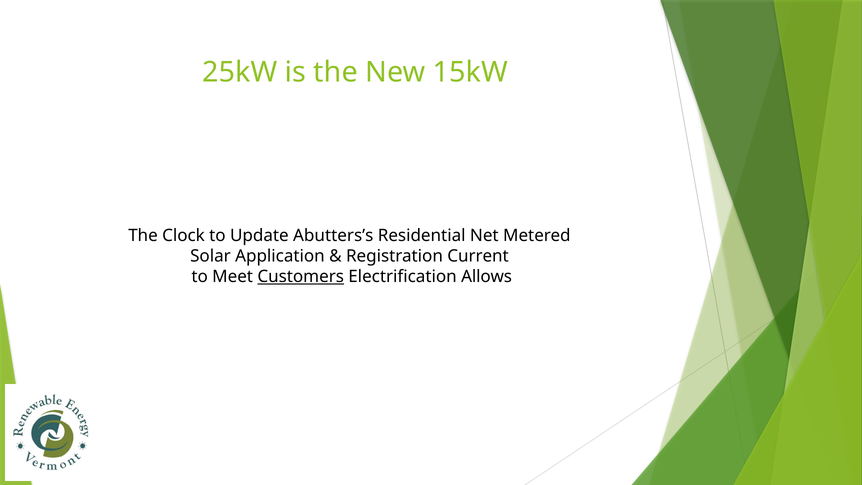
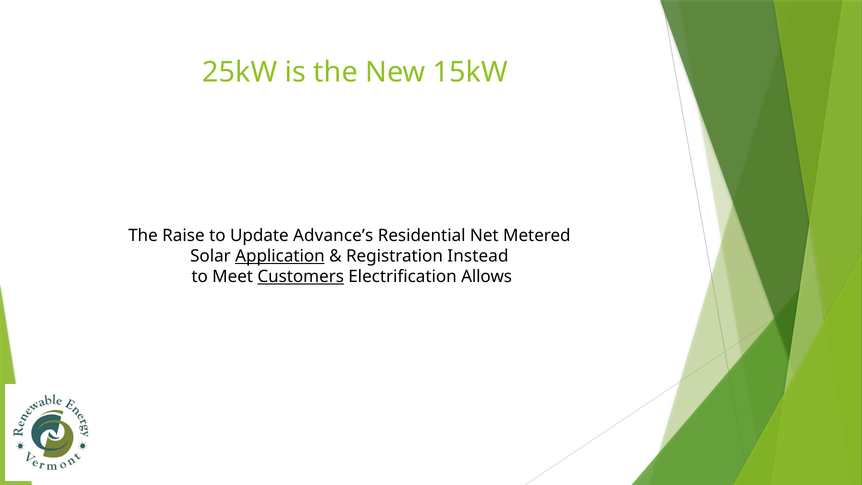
Clock: Clock -> Raise
Abutters’s: Abutters’s -> Advance’s
Application underline: none -> present
Current: Current -> Instead
